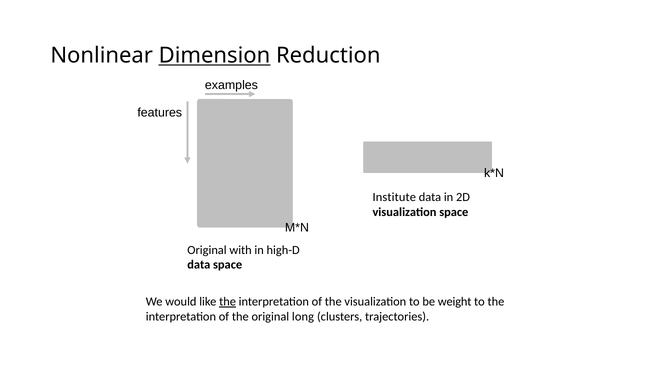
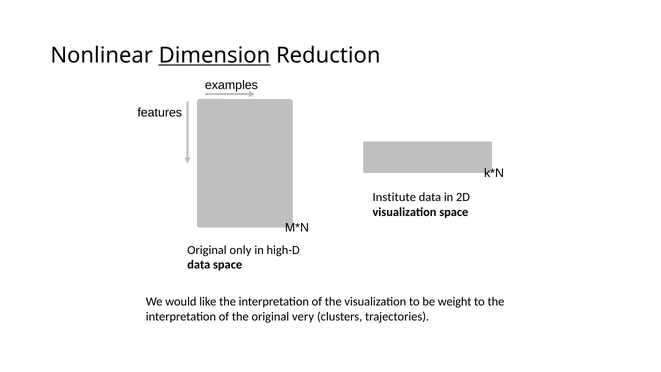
with: with -> only
the at (228, 302) underline: present -> none
long: long -> very
